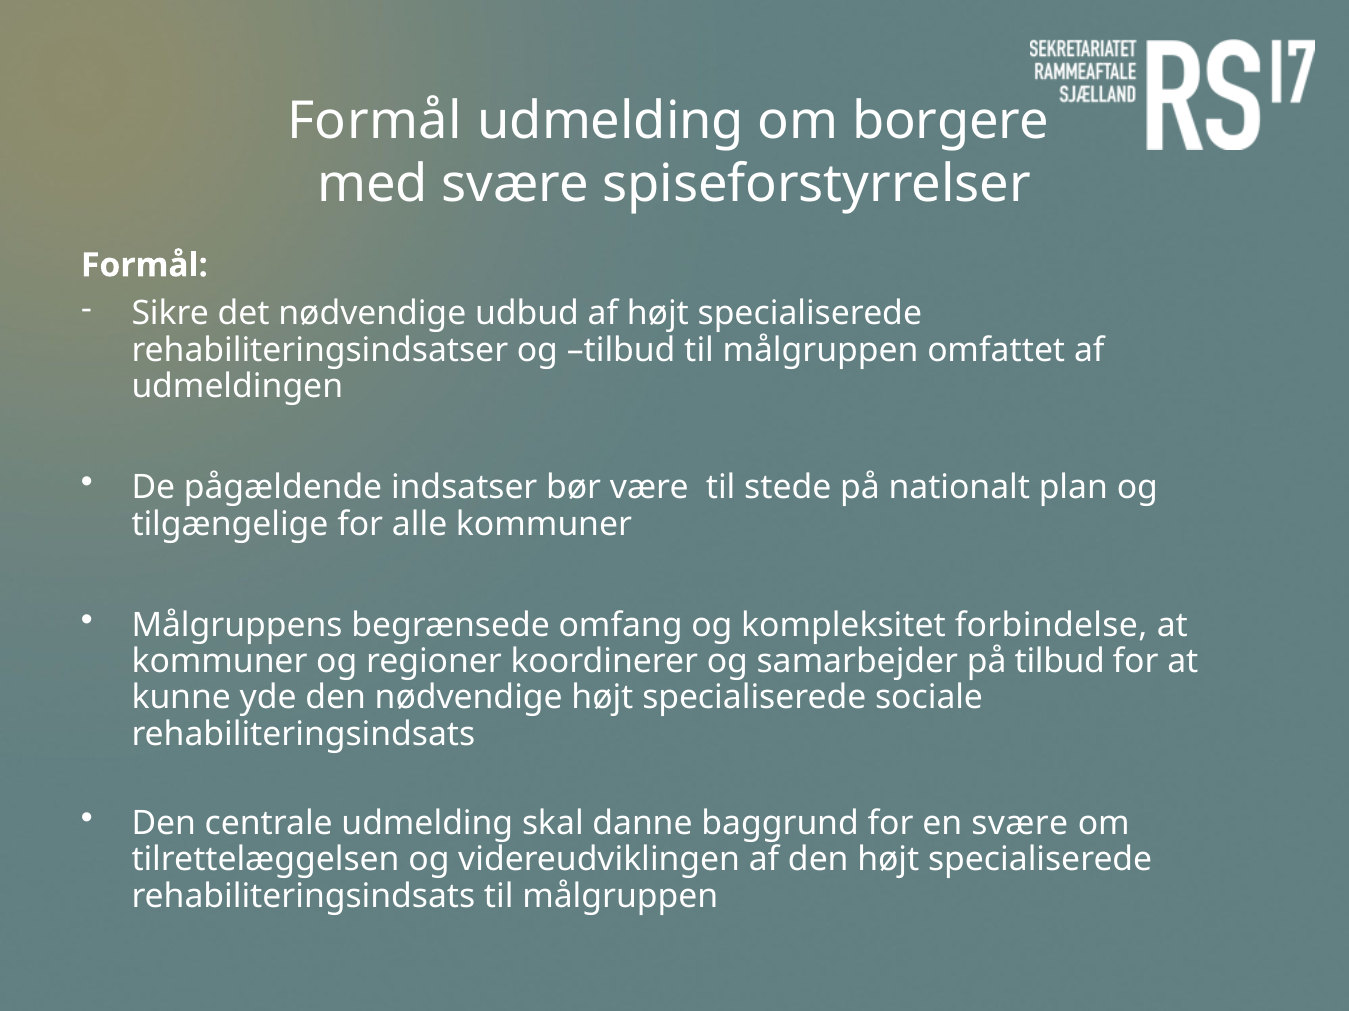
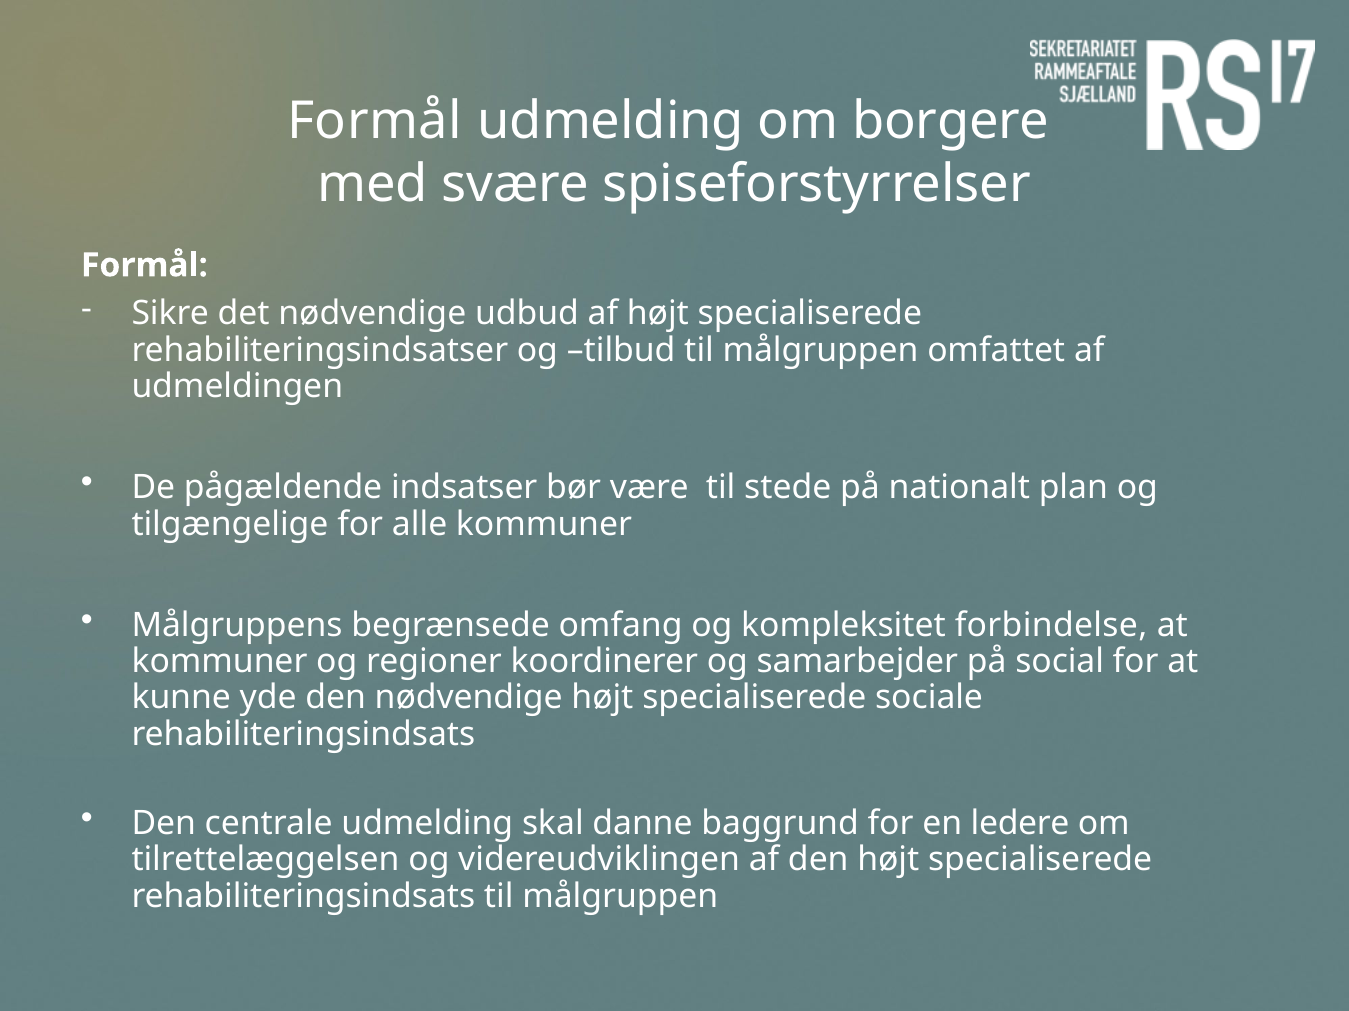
på tilbud: tilbud -> social
en svære: svære -> ledere
